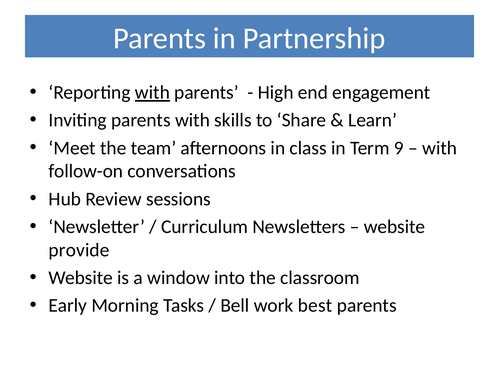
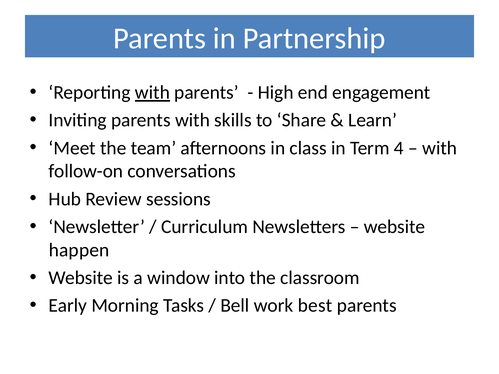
9: 9 -> 4
provide: provide -> happen
